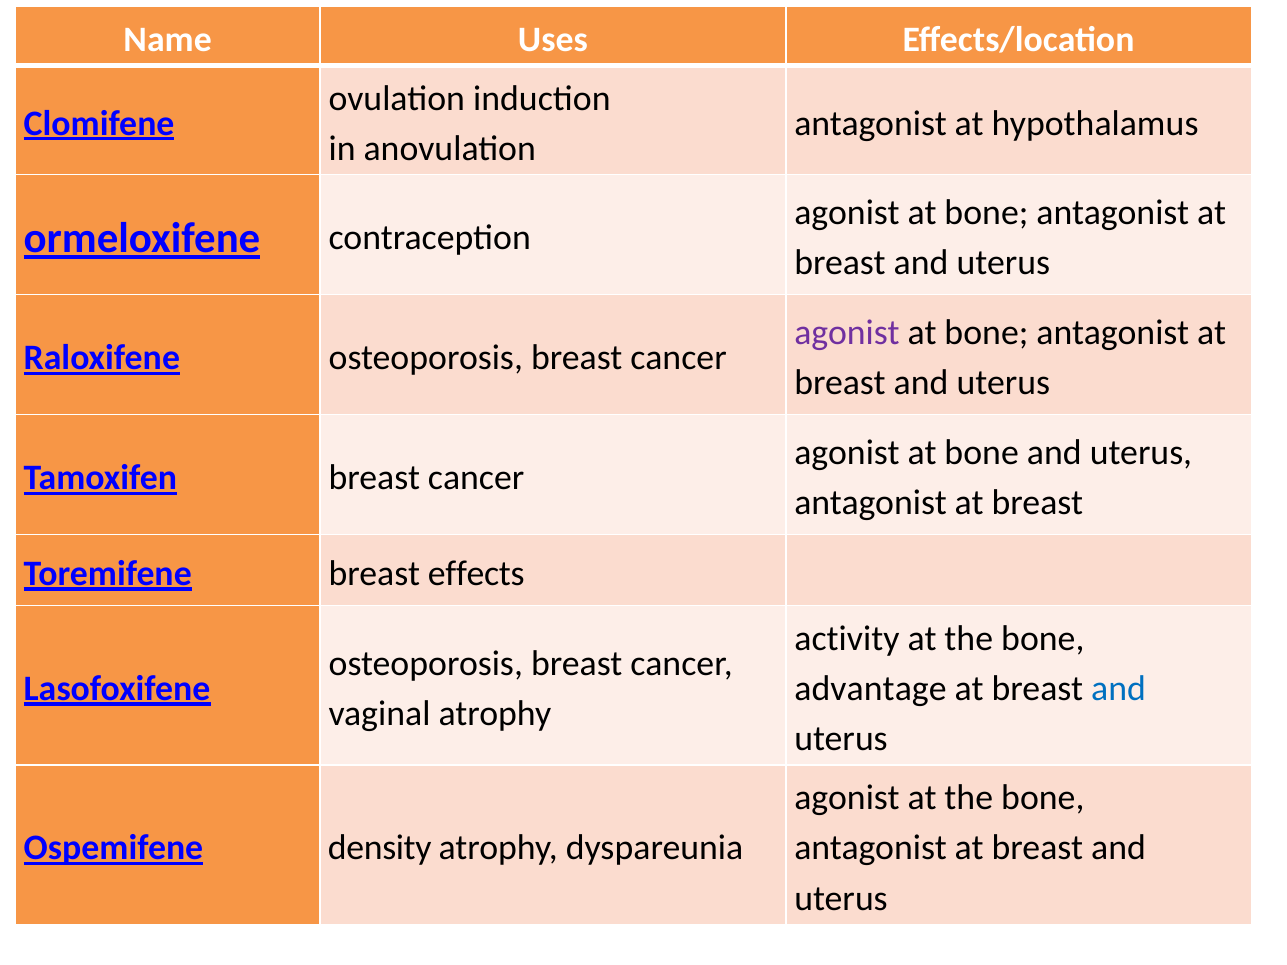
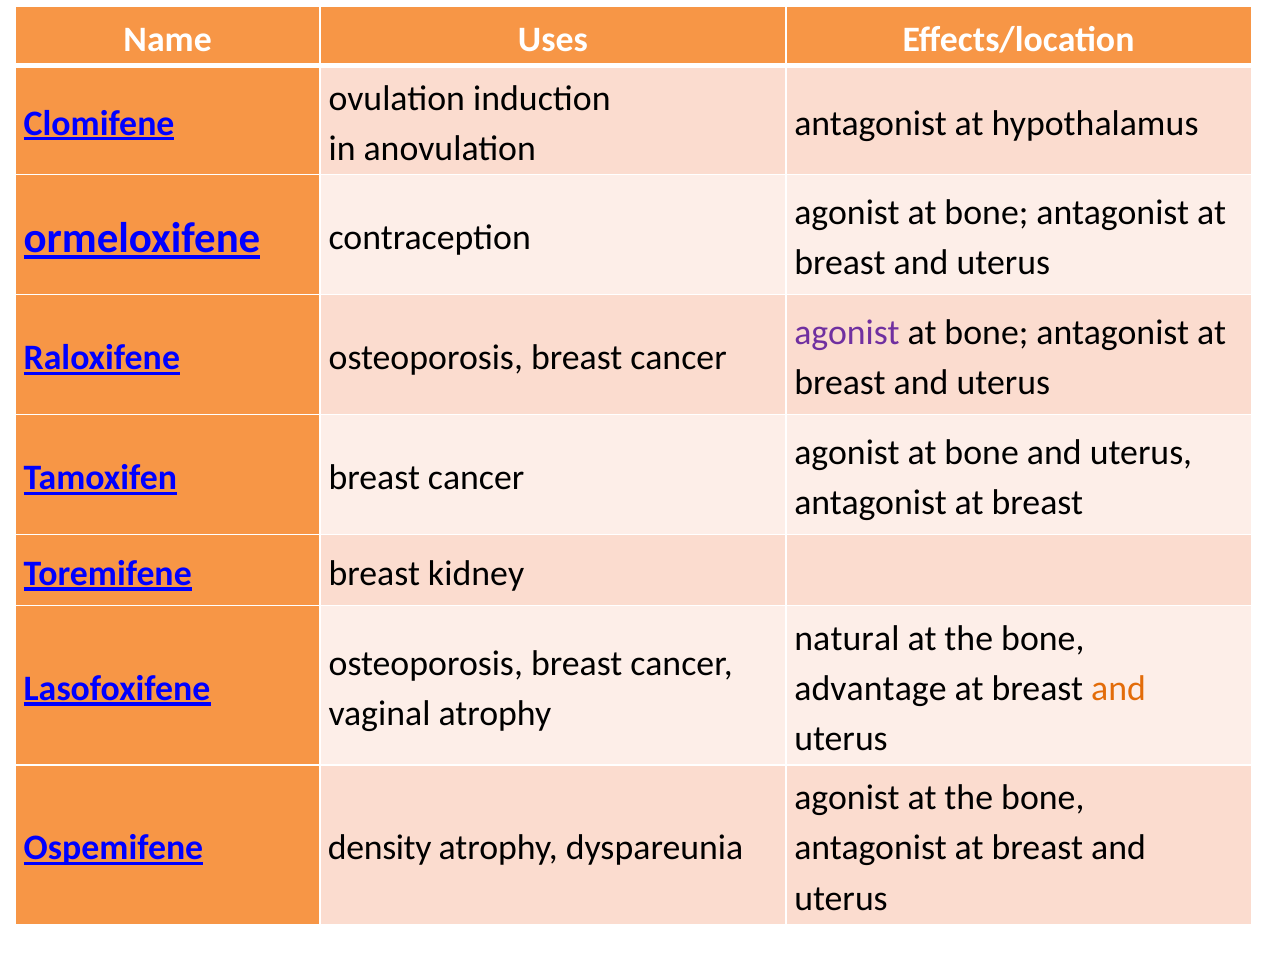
effects: effects -> kidney
activity: activity -> natural
and at (1118, 689) colour: blue -> orange
